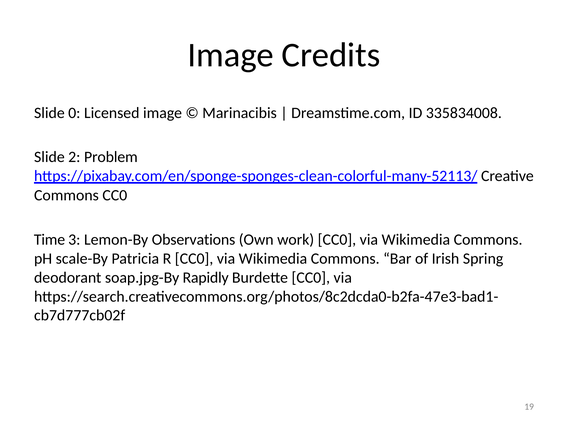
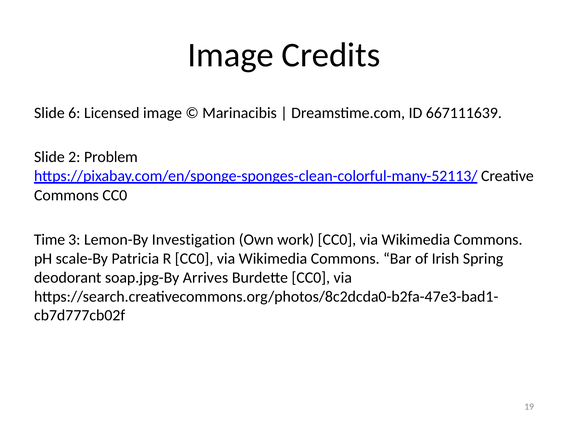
0: 0 -> 6
335834008: 335834008 -> 667111639
Observations: Observations -> Investigation
Rapidly: Rapidly -> Arrives
